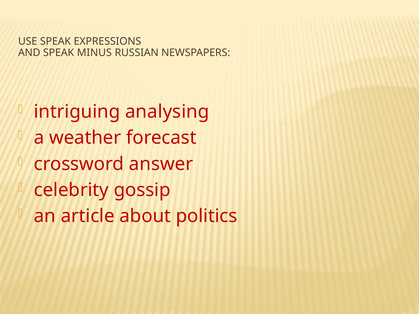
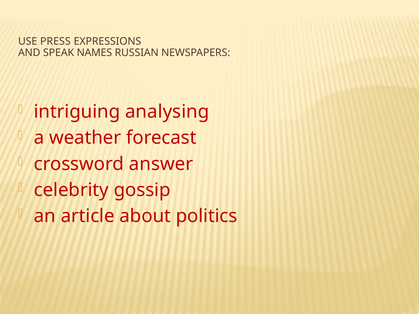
USE SPEAK: SPEAK -> PRESS
MINUS: MINUS -> NAMES
